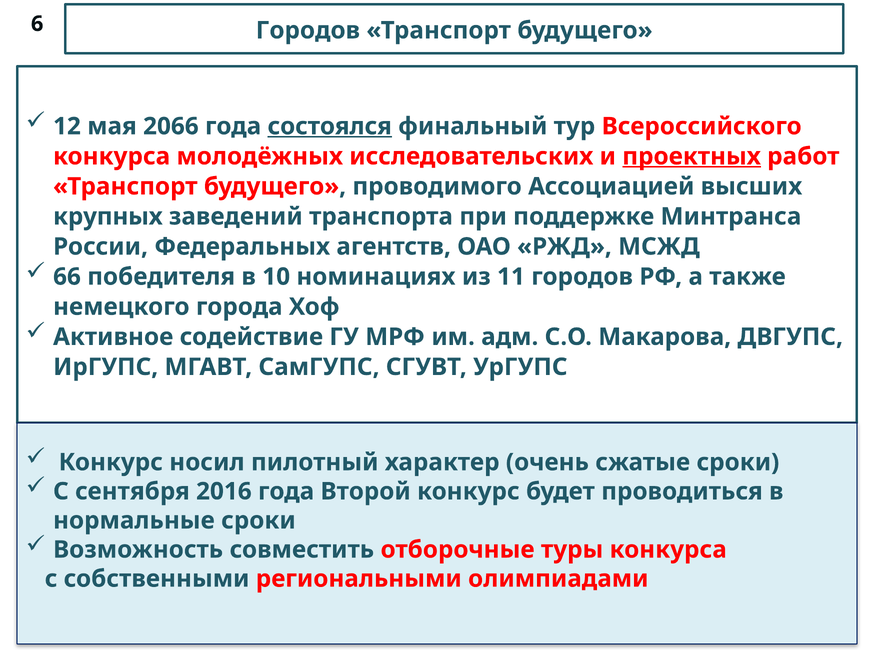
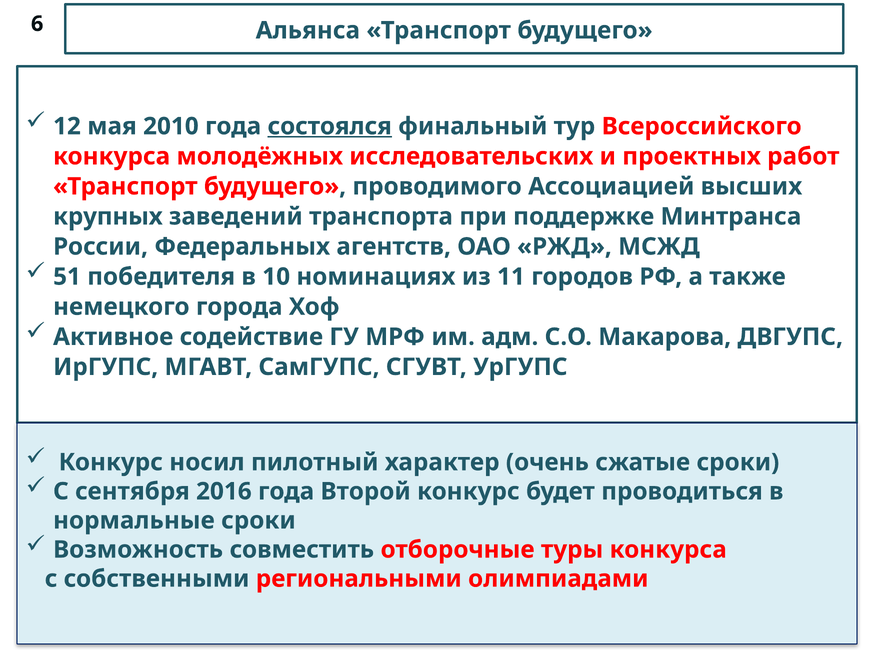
Городов at (308, 30): Городов -> Альянса
2066: 2066 -> 2010
проектных underline: present -> none
66: 66 -> 51
